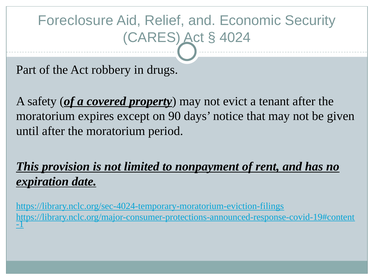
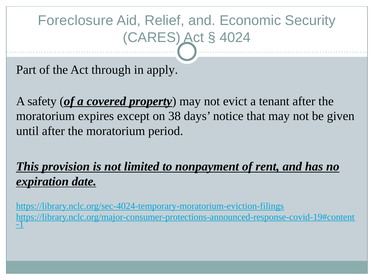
robbery: robbery -> through
drugs: drugs -> apply
90: 90 -> 38
